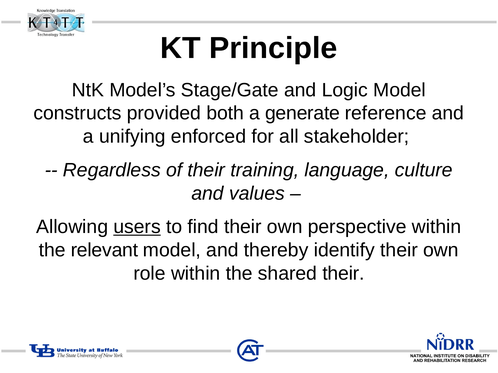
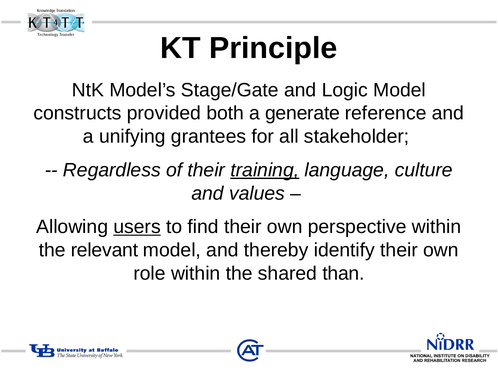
enforced: enforced -> grantees
training underline: none -> present
shared their: their -> than
